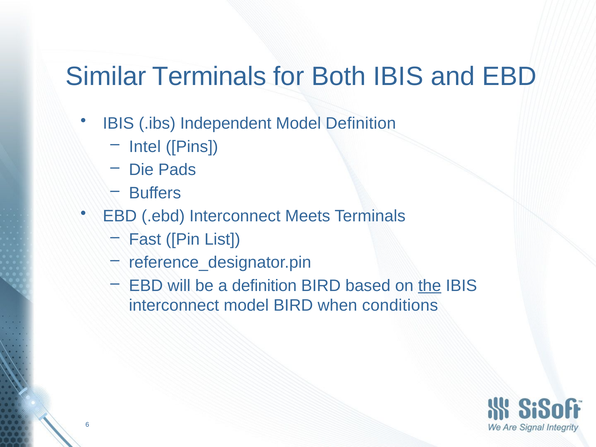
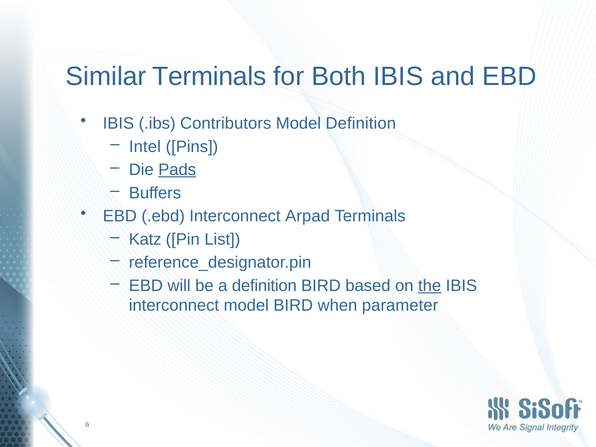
Independent: Independent -> Contributors
Pads underline: none -> present
Meets: Meets -> Arpad
Fast: Fast -> Katz
conditions: conditions -> parameter
